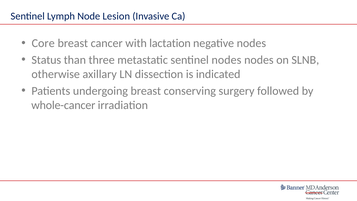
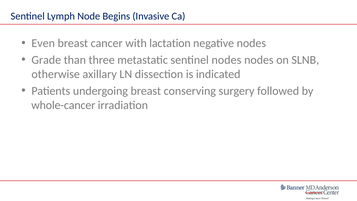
Lesion: Lesion -> Begins
Core: Core -> Even
Status: Status -> Grade
